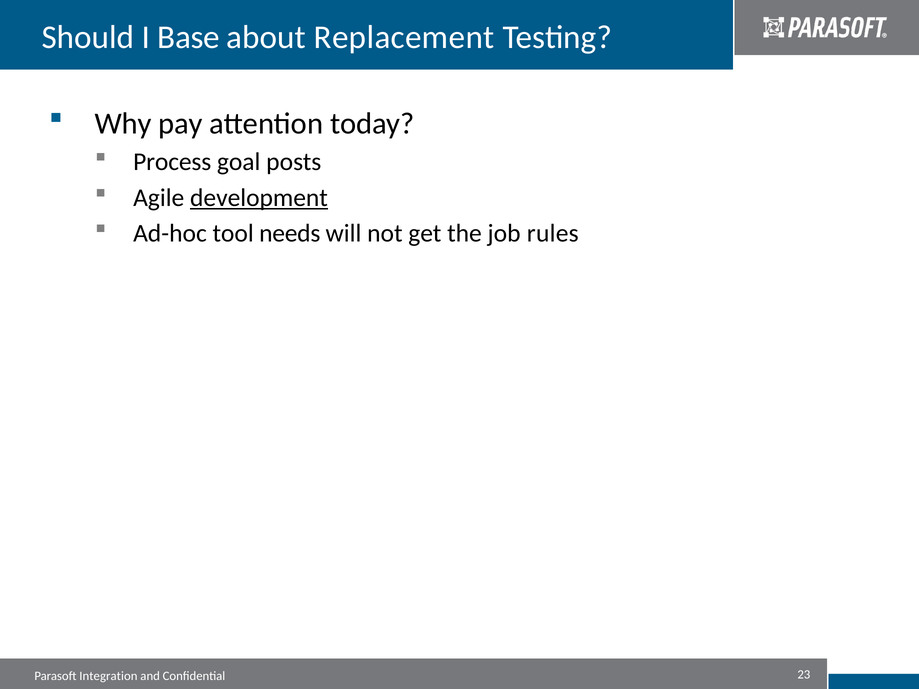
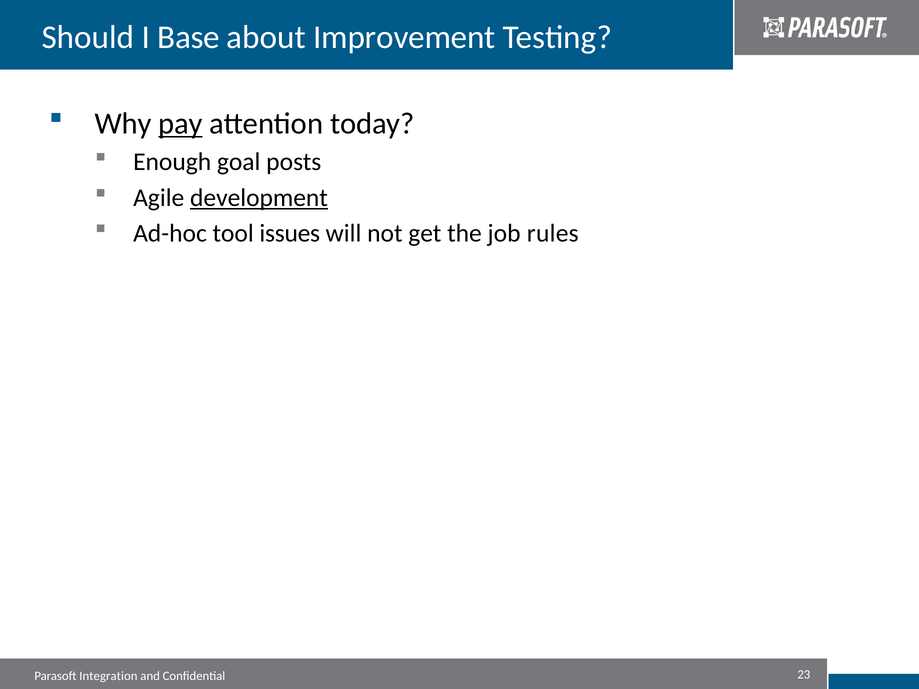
Replacement: Replacement -> Improvement
pay underline: none -> present
Process: Process -> Enough
needs: needs -> issues
